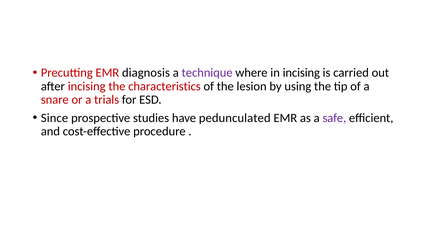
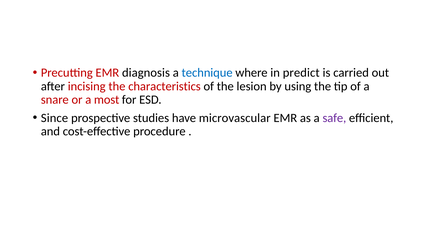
technique colour: purple -> blue
in incising: incising -> predict
trials: trials -> most
pedunculated: pedunculated -> microvascular
